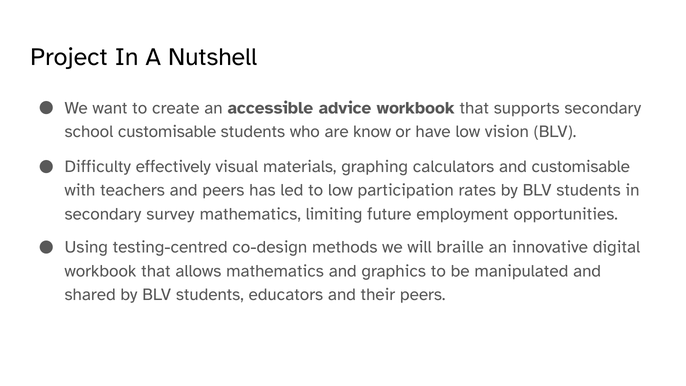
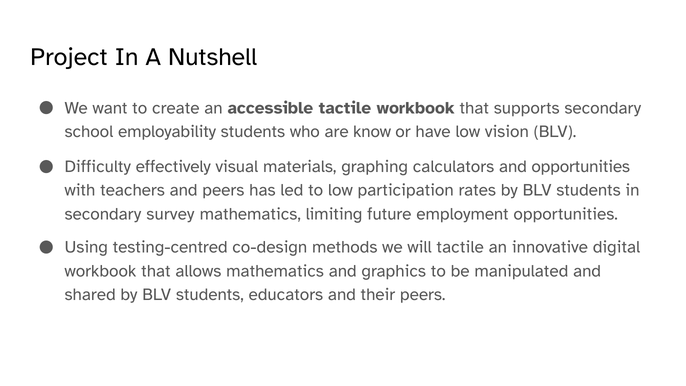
accessible advice: advice -> tactile
school customisable: customisable -> employability
and customisable: customisable -> opportunities
will braille: braille -> tactile
